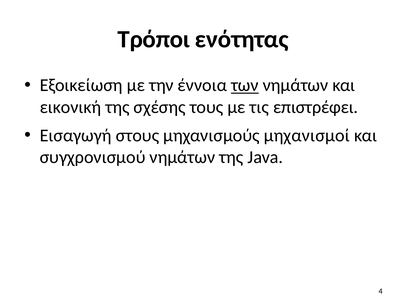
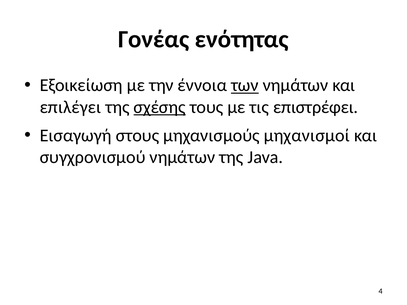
Τρόποι: Τρόποι -> Γονέας
εικονική: εικονική -> επιλέγει
σχέσης underline: none -> present
